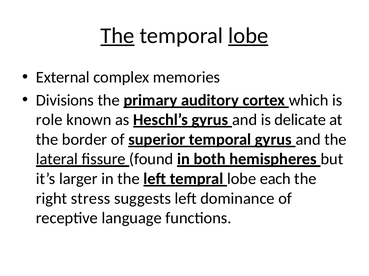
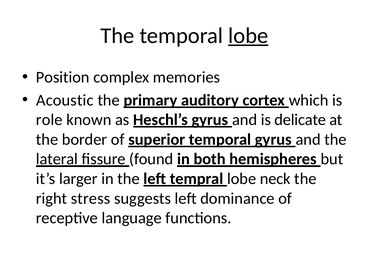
The at (117, 36) underline: present -> none
External: External -> Position
Divisions: Divisions -> Acoustic
each: each -> neck
